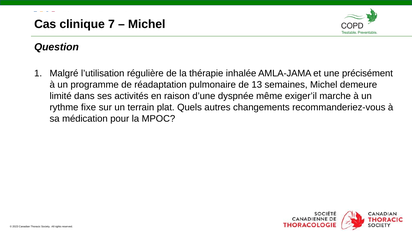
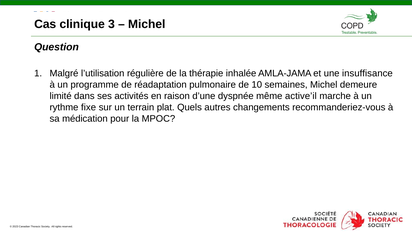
7: 7 -> 3
précisément: précisément -> insuffisance
13: 13 -> 10
exiger’il: exiger’il -> active’il
